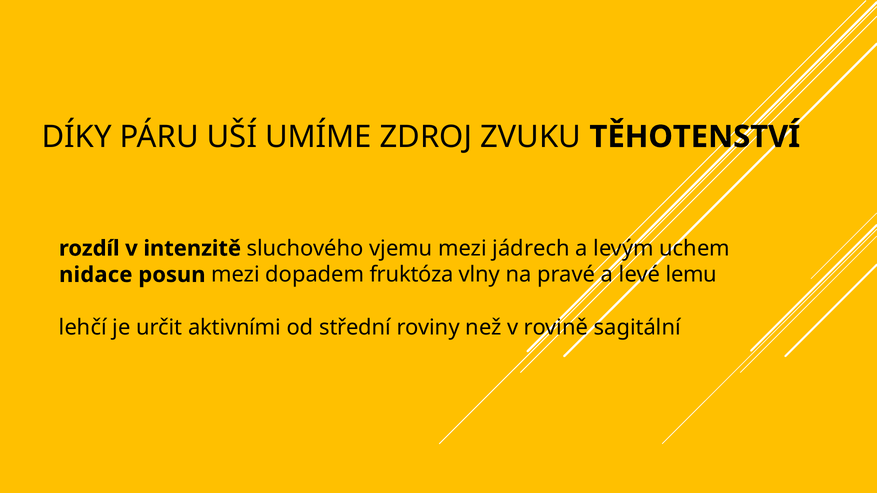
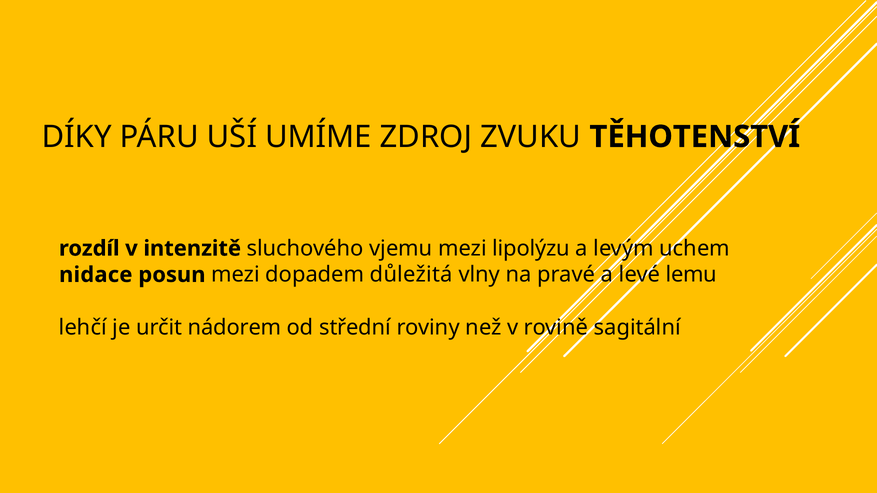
jádrech: jádrech -> lipolýzu
fruktóza: fruktóza -> důležitá
aktivními: aktivními -> nádorem
